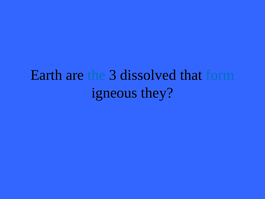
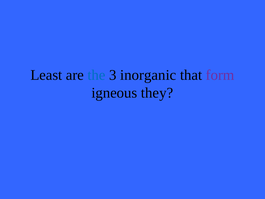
Earth: Earth -> Least
dissolved: dissolved -> inorganic
form colour: blue -> purple
